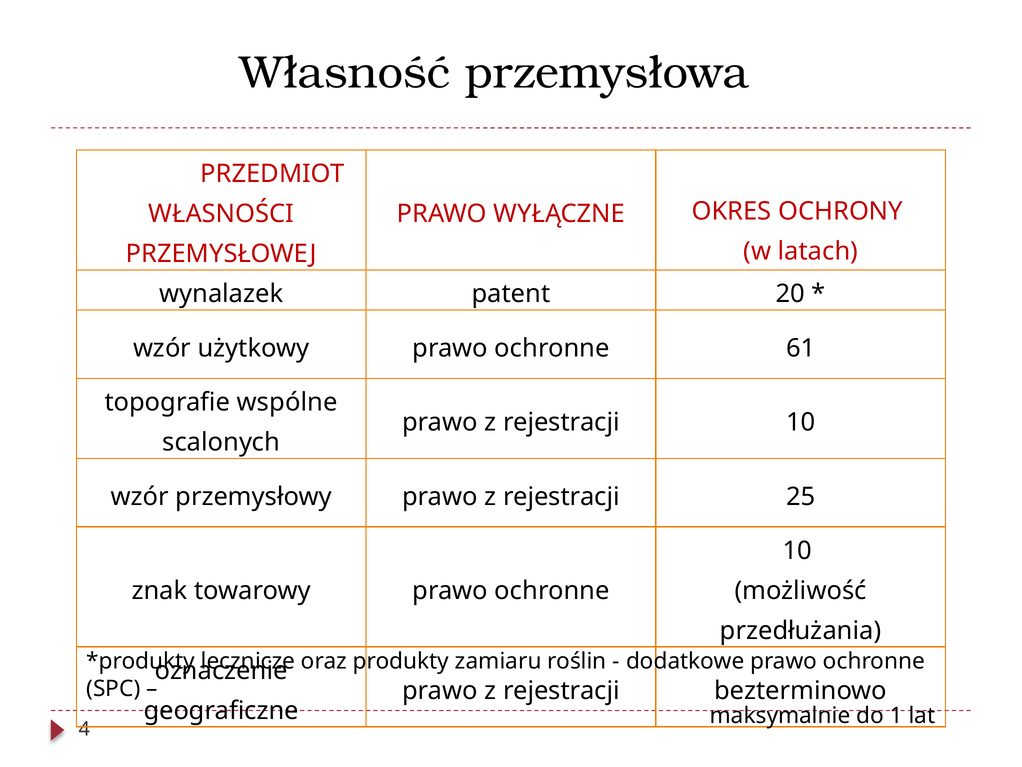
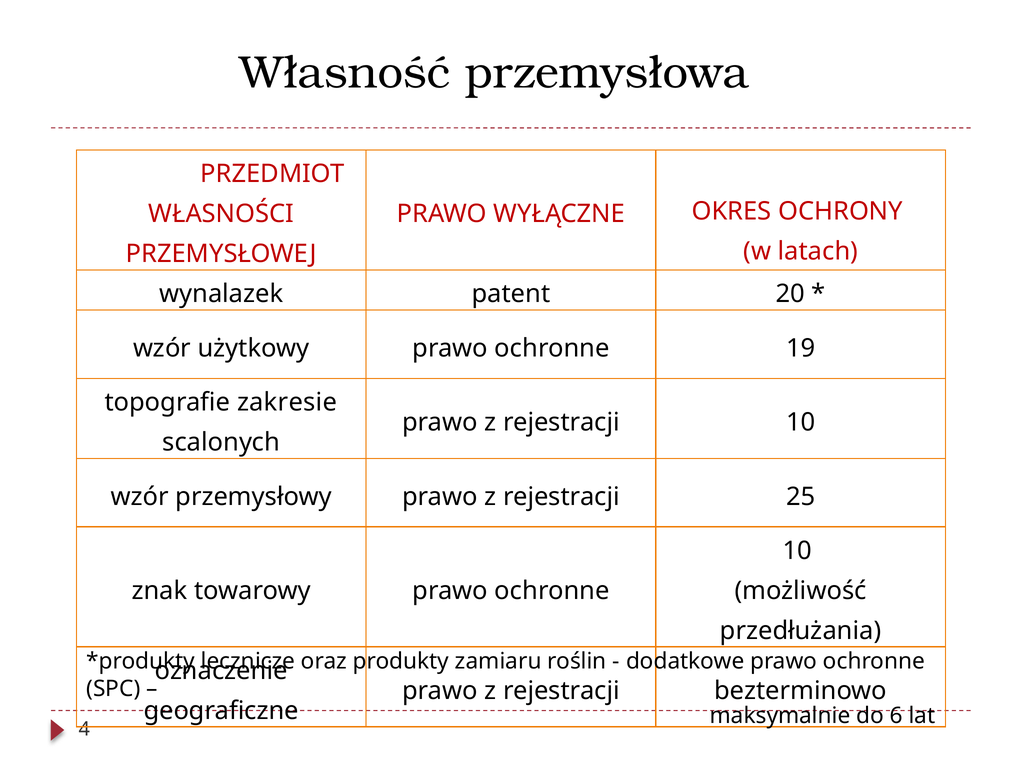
61: 61 -> 19
wspólne: wspólne -> zakresie
1: 1 -> 6
